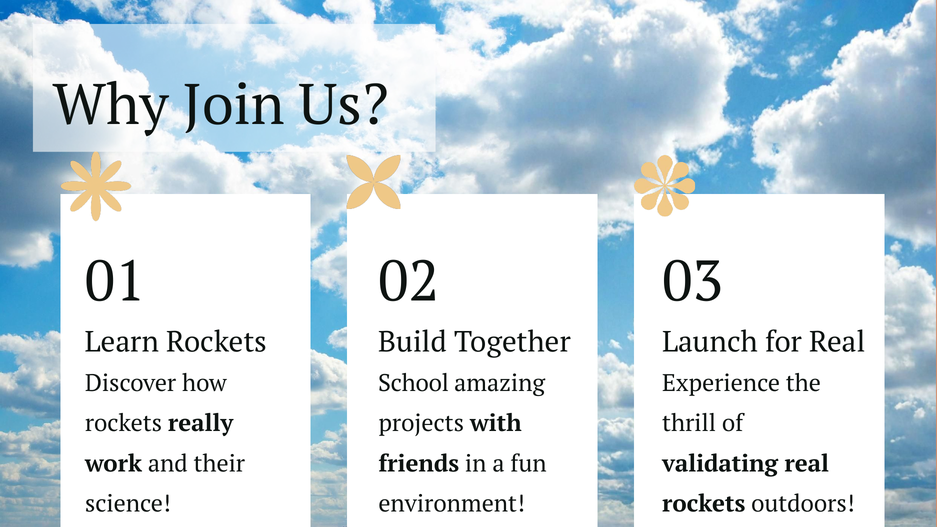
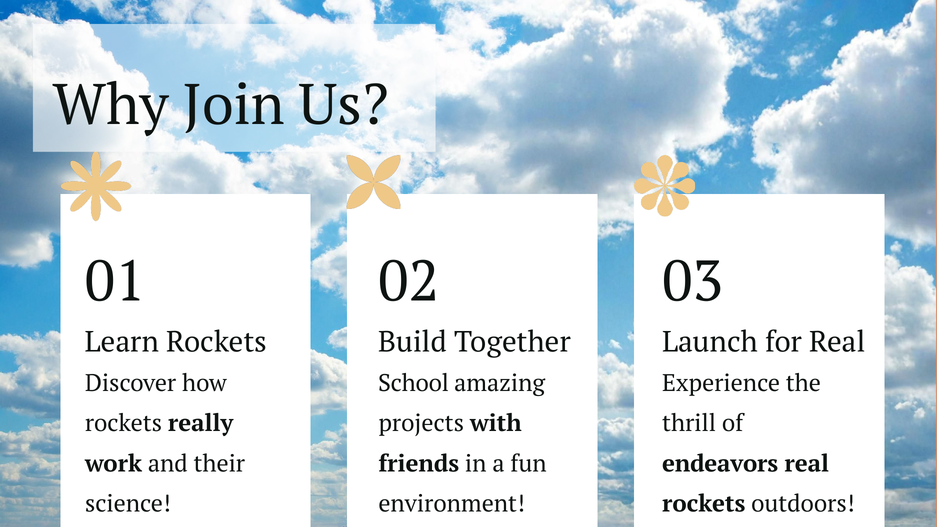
validating: validating -> endeavors
